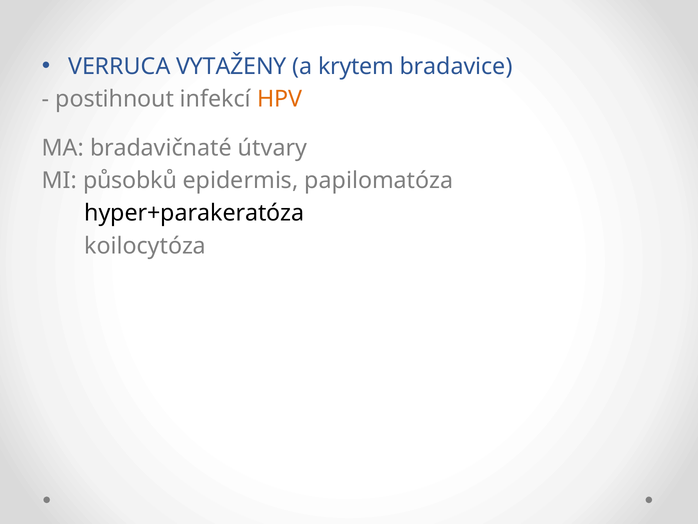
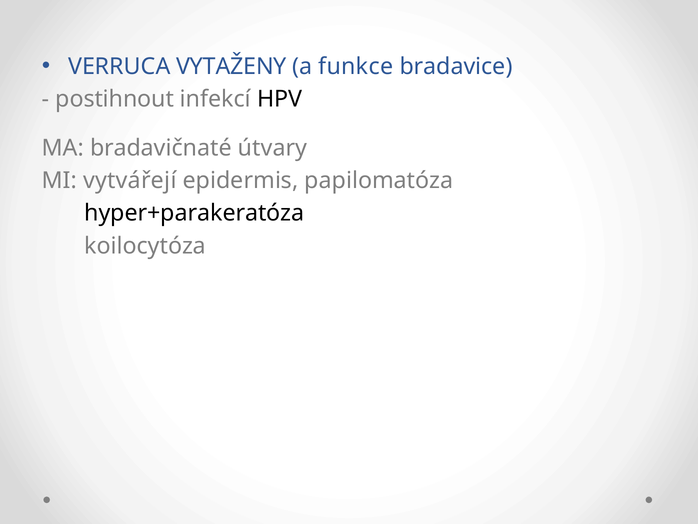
krytem: krytem -> funkce
HPV colour: orange -> black
působků: působků -> vytvářejí
